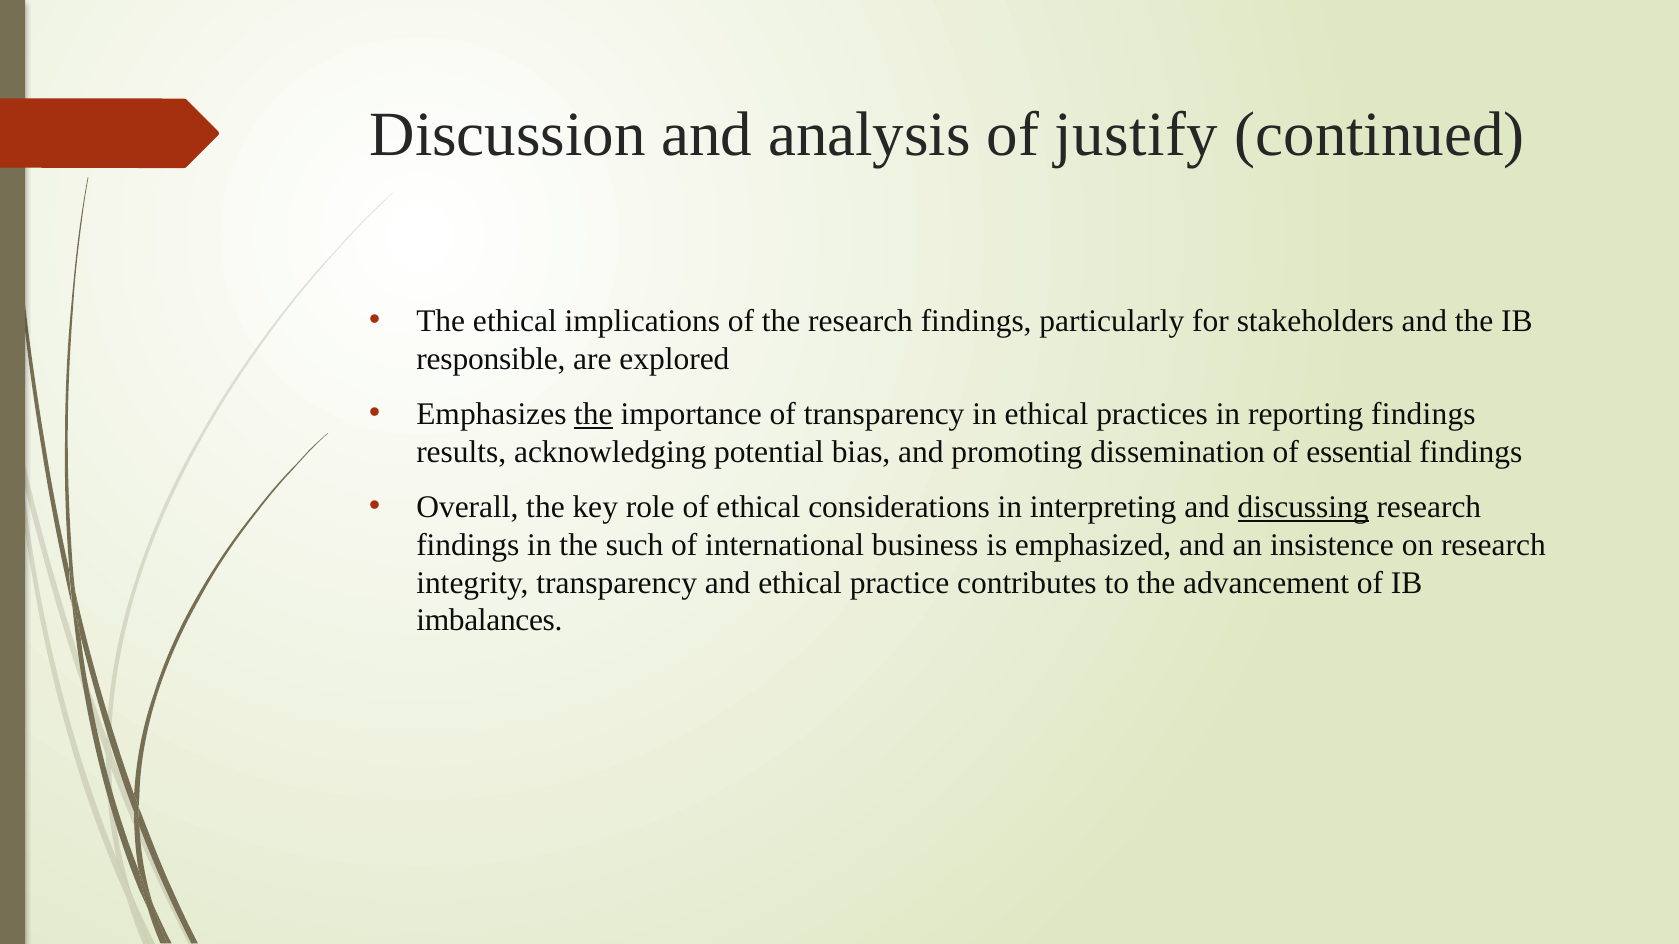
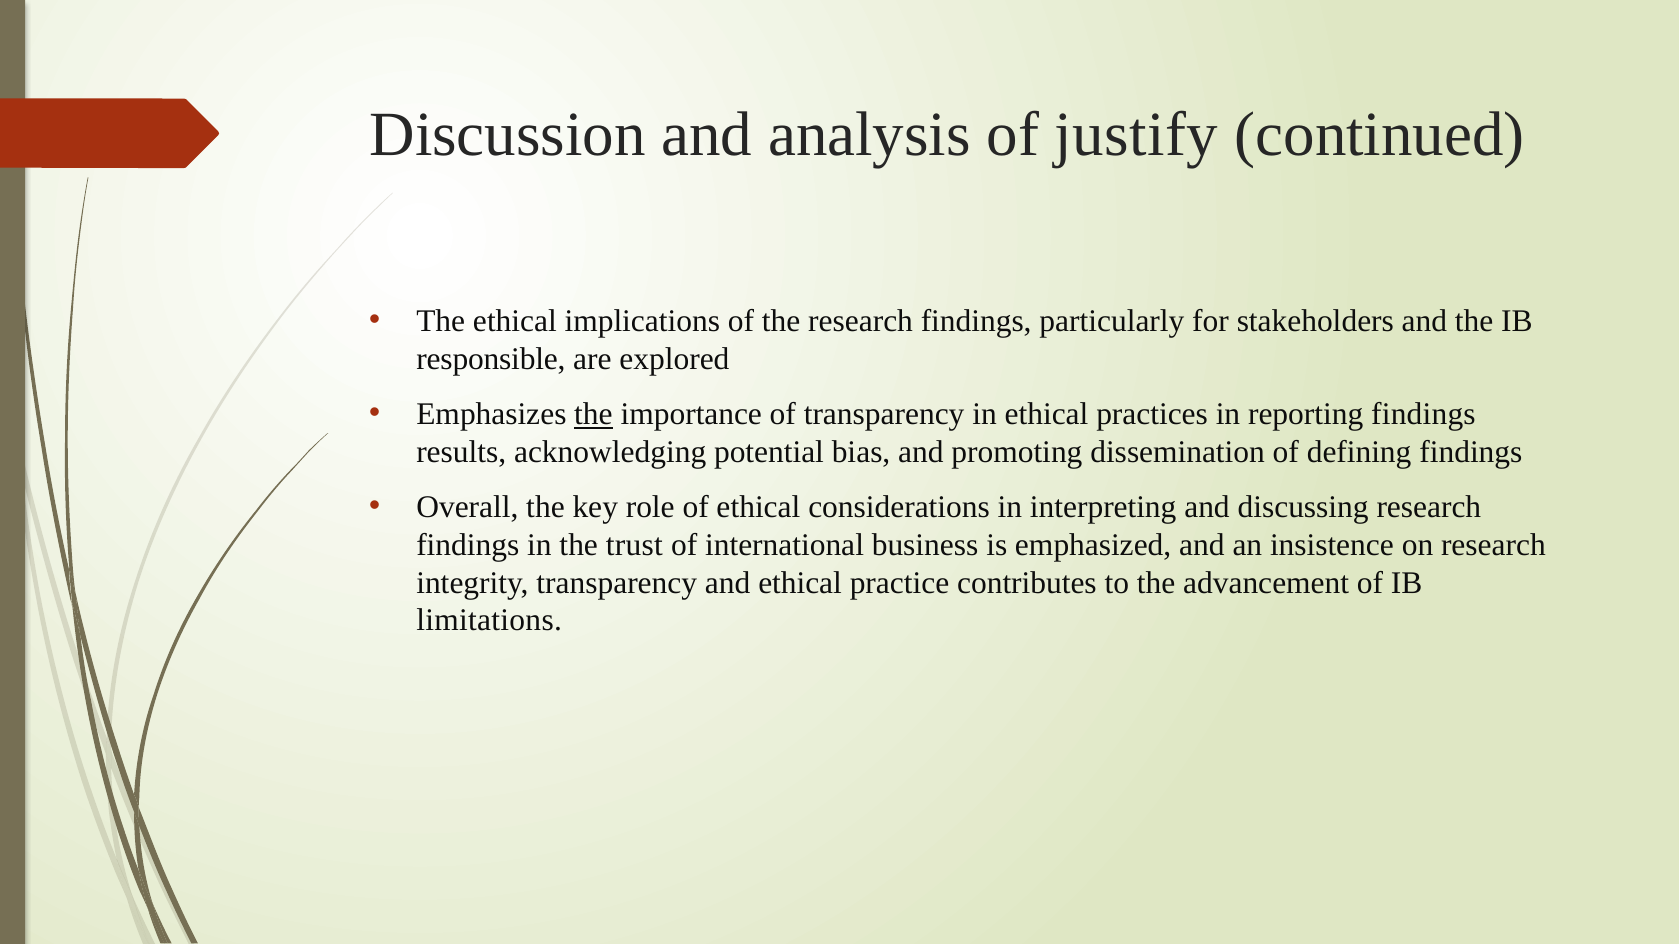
essential: essential -> defining
discussing underline: present -> none
such: such -> trust
imbalances: imbalances -> limitations
